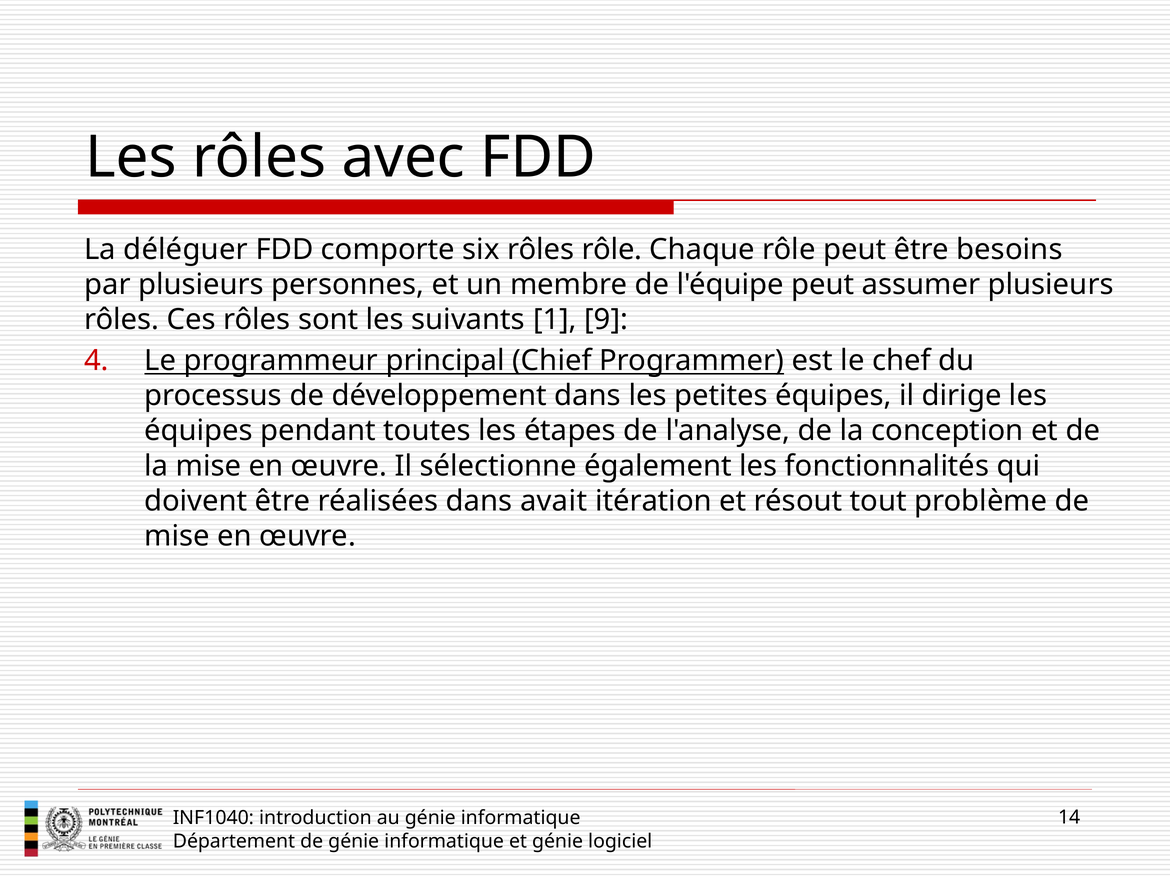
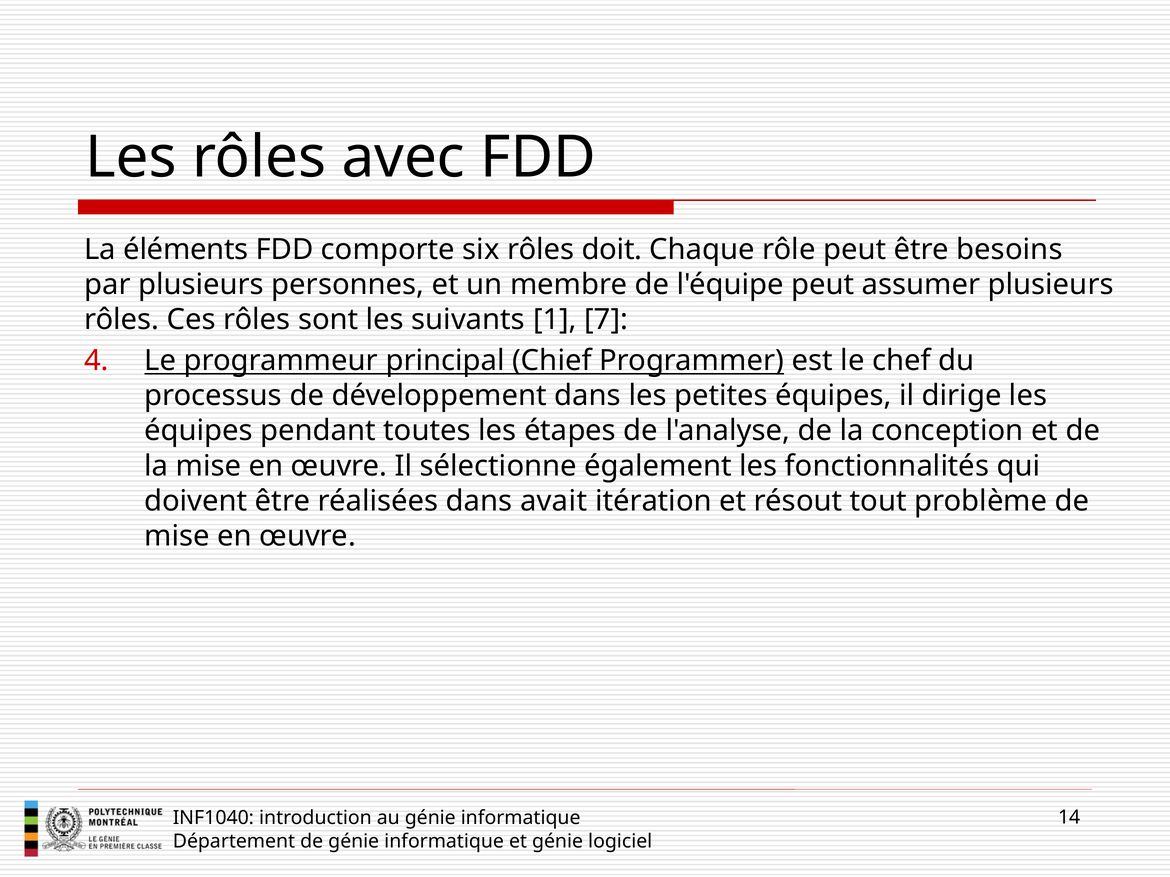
déléguer: déléguer -> éléments
rôles rôle: rôle -> doit
9: 9 -> 7
